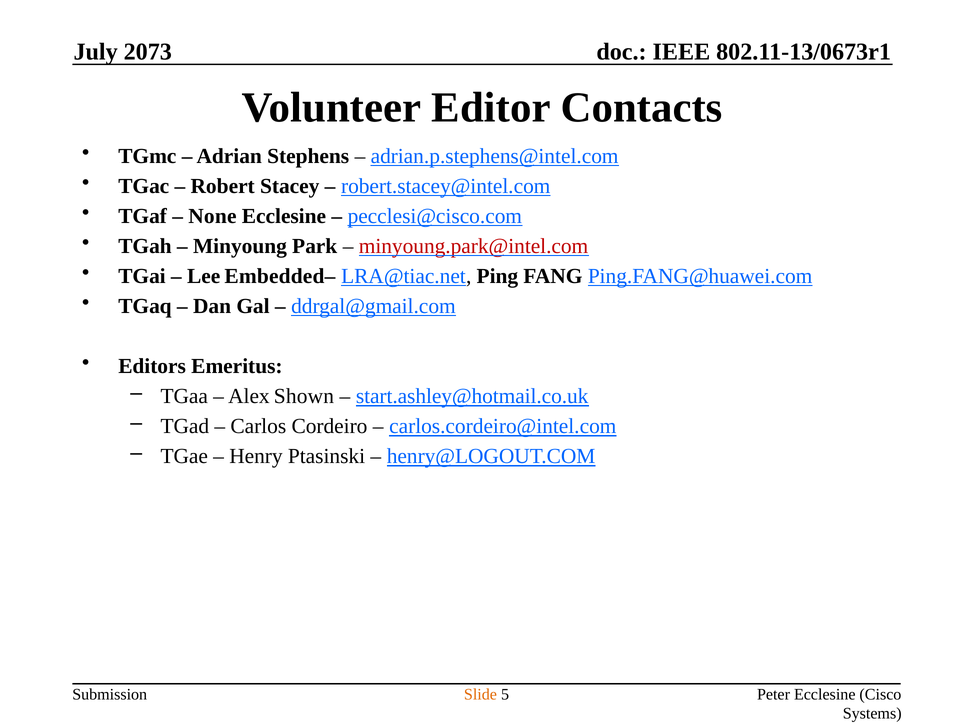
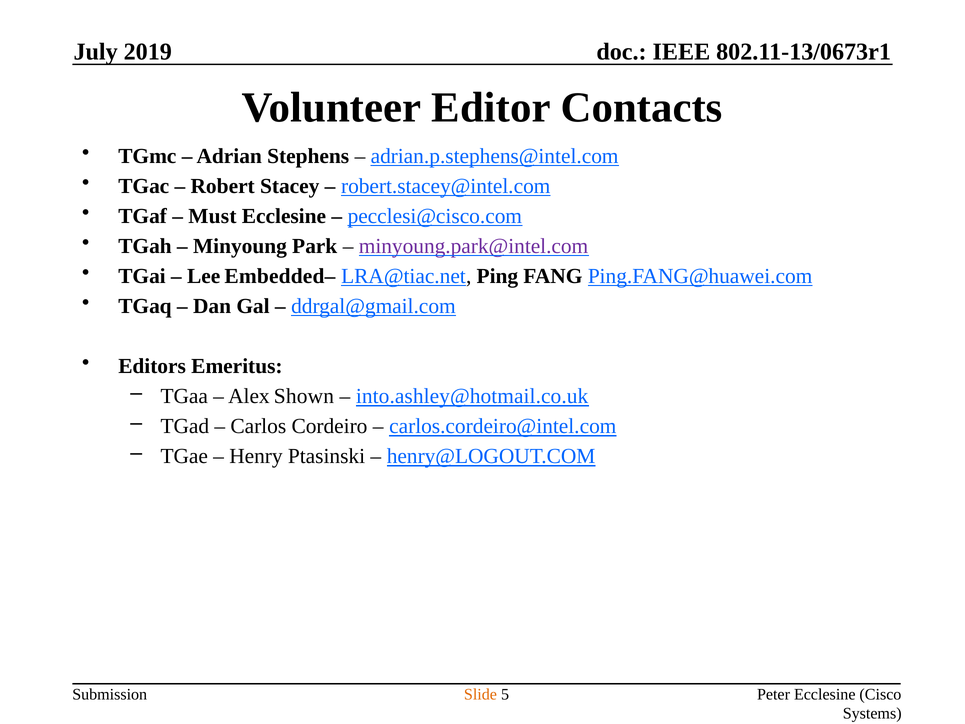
2073: 2073 -> 2019
None: None -> Must
minyoung.park@intel.com colour: red -> purple
start.ashley@hotmail.co.uk: start.ashley@hotmail.co.uk -> into.ashley@hotmail.co.uk
